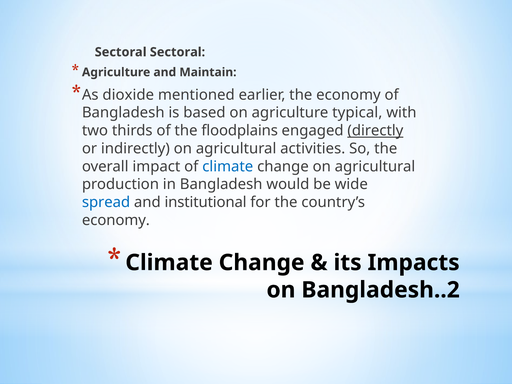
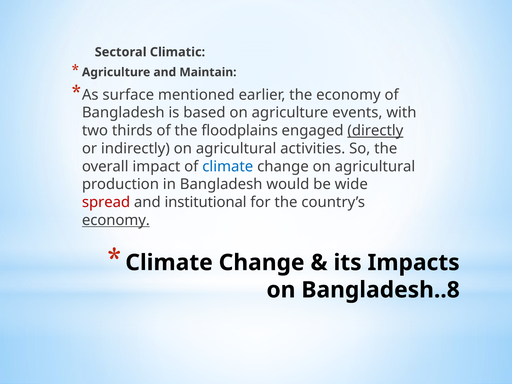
Sectoral Sectoral: Sectoral -> Climatic
dioxide: dioxide -> surface
typical: typical -> events
spread colour: blue -> red
economy at (116, 220) underline: none -> present
Bangladesh..2: Bangladesh..2 -> Bangladesh..8
